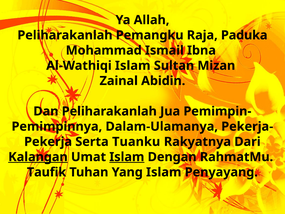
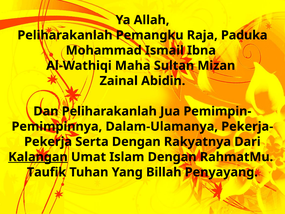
Al-Wathiqi Islam: Islam -> Maha
Serta Tuanku: Tuanku -> Dengan
Islam at (127, 157) underline: present -> none
Yang Islam: Islam -> Billah
